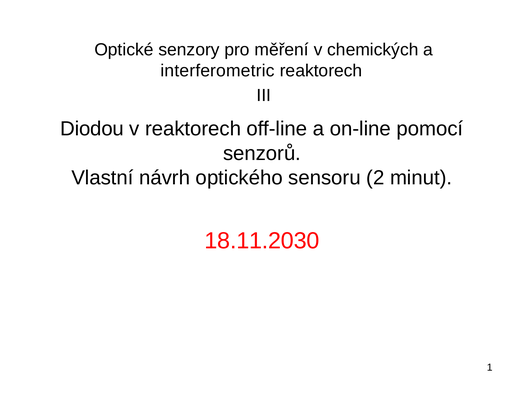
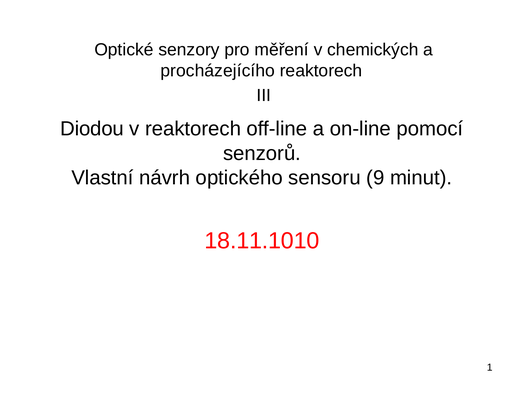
interferometric: interferometric -> procházejícího
2: 2 -> 9
18.11.2030: 18.11.2030 -> 18.11.1010
